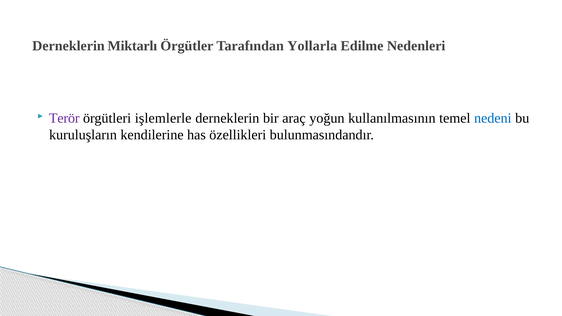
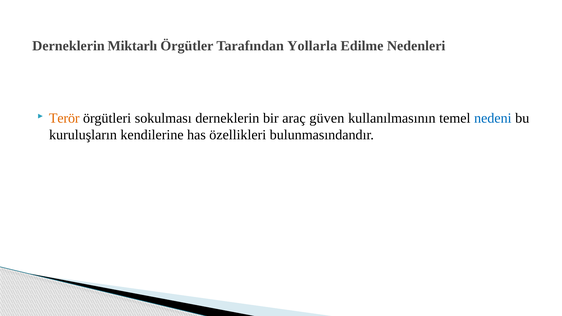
Terör colour: purple -> orange
işlemlerle: işlemlerle -> sokulması
yoğun: yoğun -> güven
